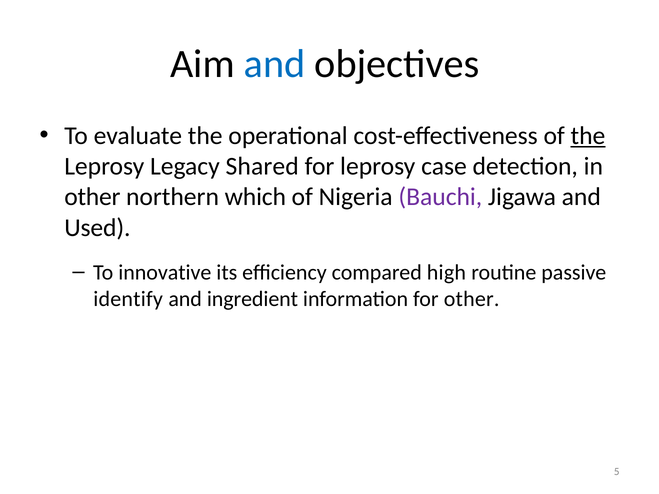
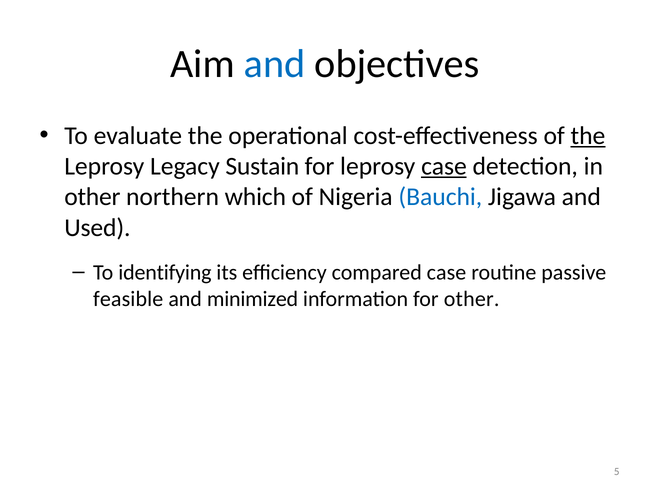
Shared: Shared -> Sustain
case at (444, 166) underline: none -> present
Bauchi colour: purple -> blue
innovative: innovative -> identifying
compared high: high -> case
identify: identify -> feasible
ingredient: ingredient -> minimized
